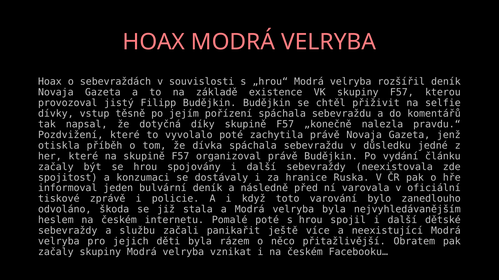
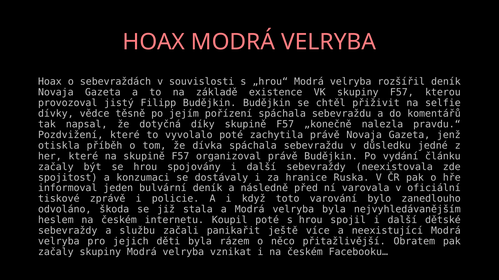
vstup: vstup -> vědce
Pomalé: Pomalé -> Koupil
